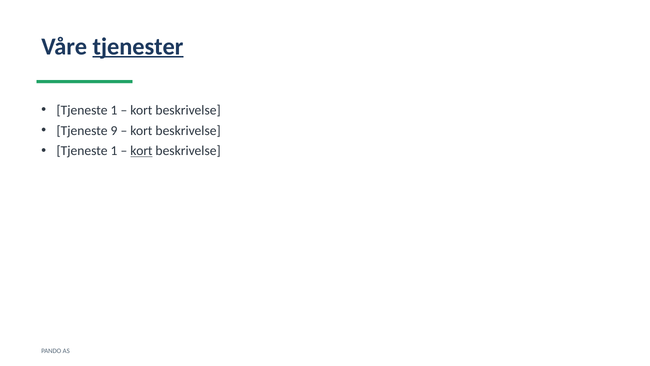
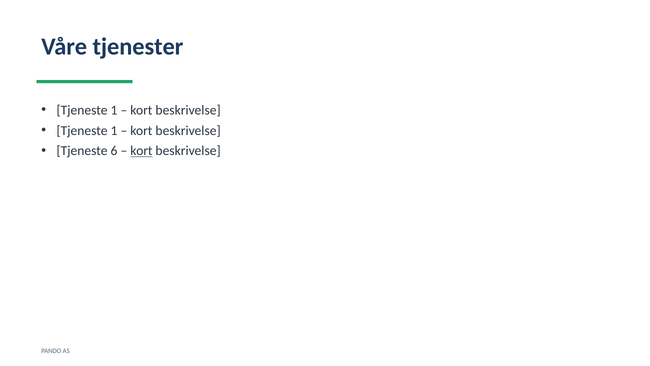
tjenester underline: present -> none
9 at (114, 130): 9 -> 1
1 at (114, 151): 1 -> 6
